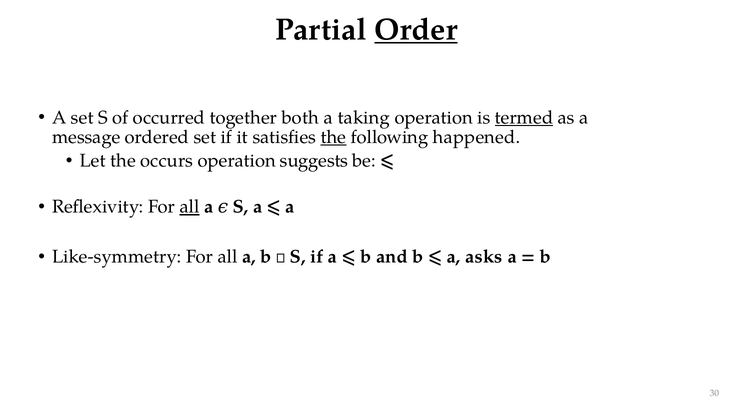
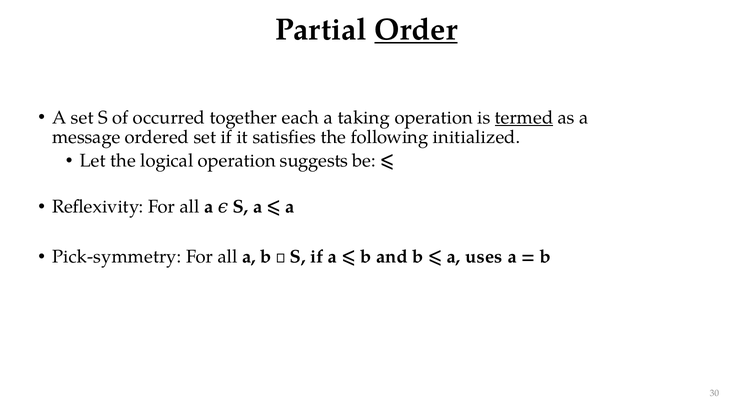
both: both -> each
the at (333, 137) underline: present -> none
happened: happened -> initialized
occurs: occurs -> logical
all at (190, 207) underline: present -> none
Like-symmetry: Like-symmetry -> Pick-symmetry
asks: asks -> uses
